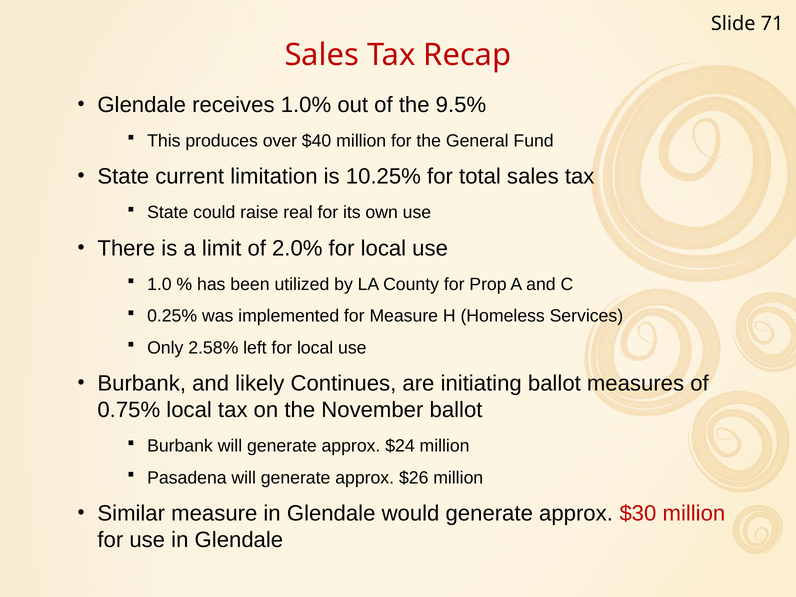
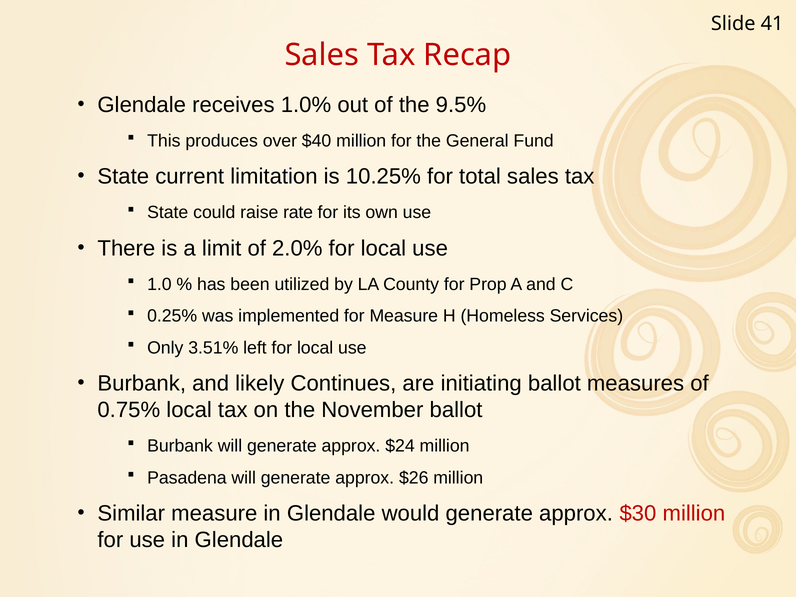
71: 71 -> 41
real: real -> rate
2.58%: 2.58% -> 3.51%
